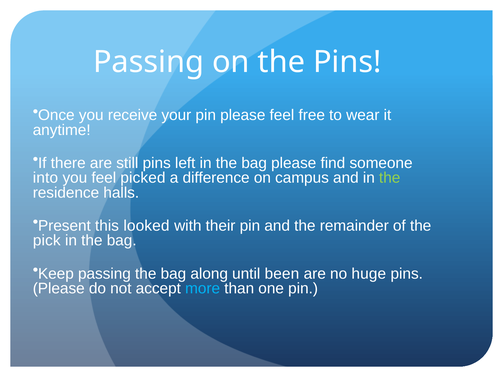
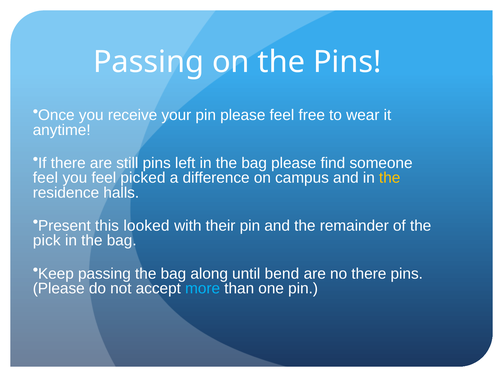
into at (45, 178): into -> feel
the at (390, 178) colour: light green -> yellow
been: been -> bend
no huge: huge -> there
